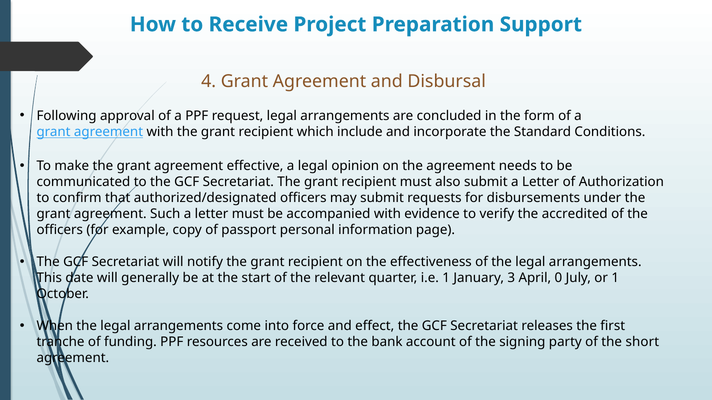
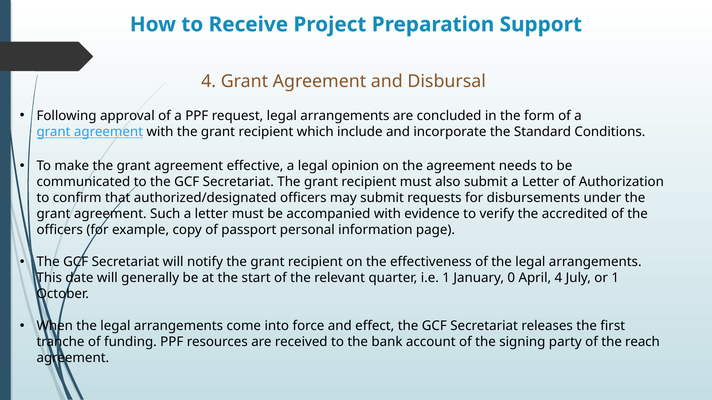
3: 3 -> 0
April 0: 0 -> 4
short: short -> reach
